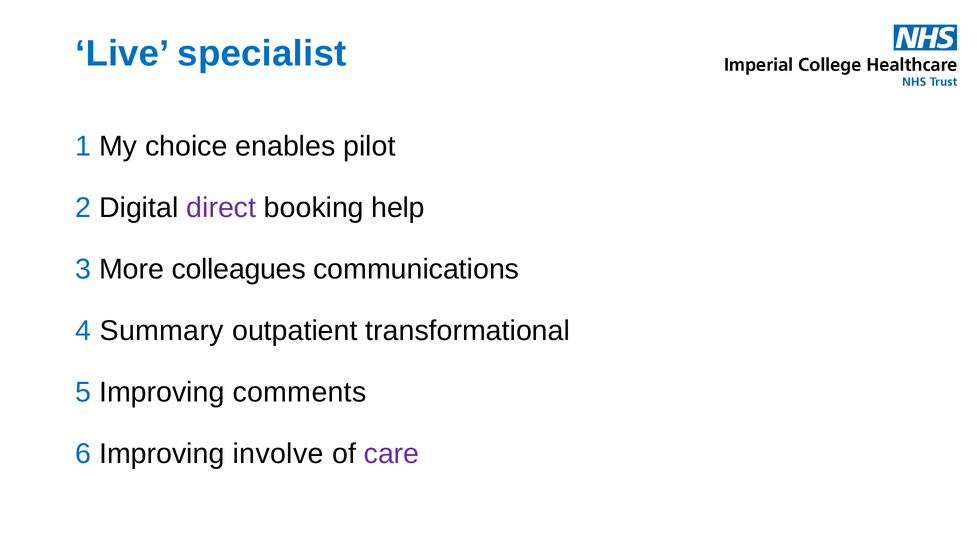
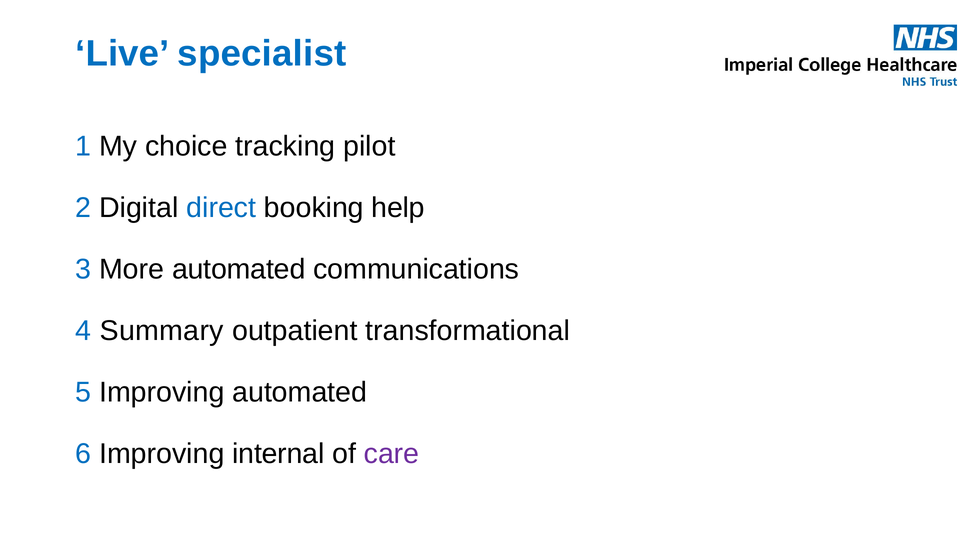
enables: enables -> tracking
direct colour: purple -> blue
More colleagues: colleagues -> automated
Improving comments: comments -> automated
involve: involve -> internal
